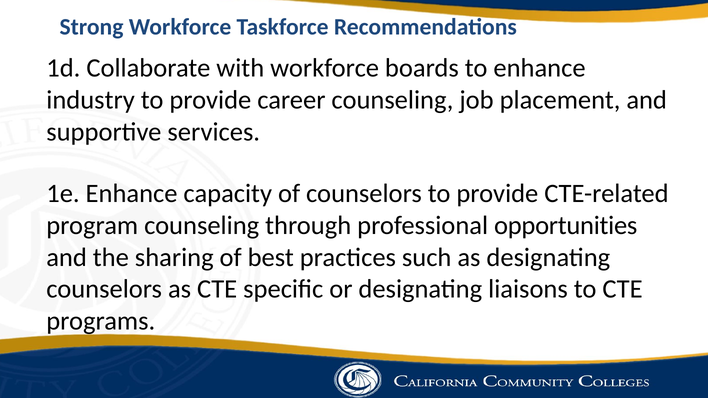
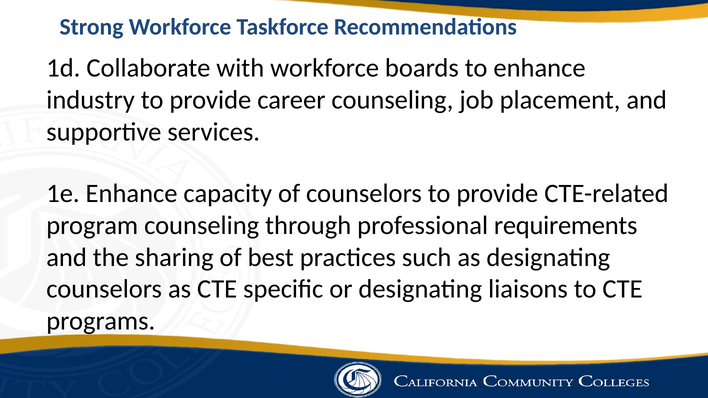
opportunities: opportunities -> requirements
